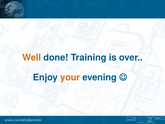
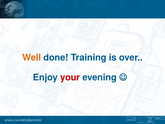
your colour: orange -> red
